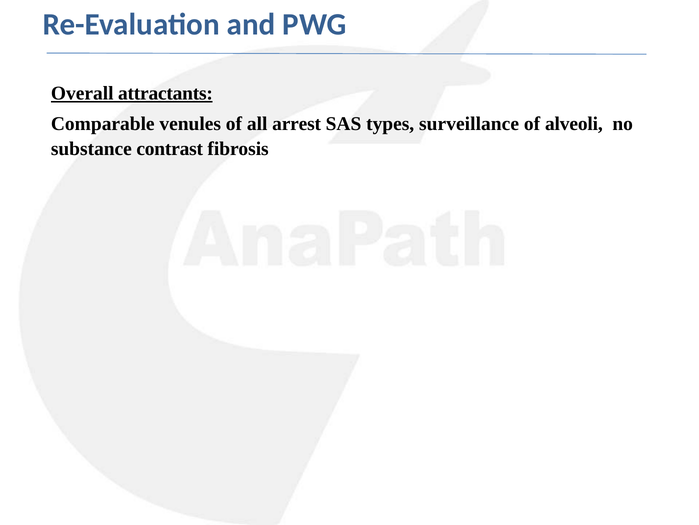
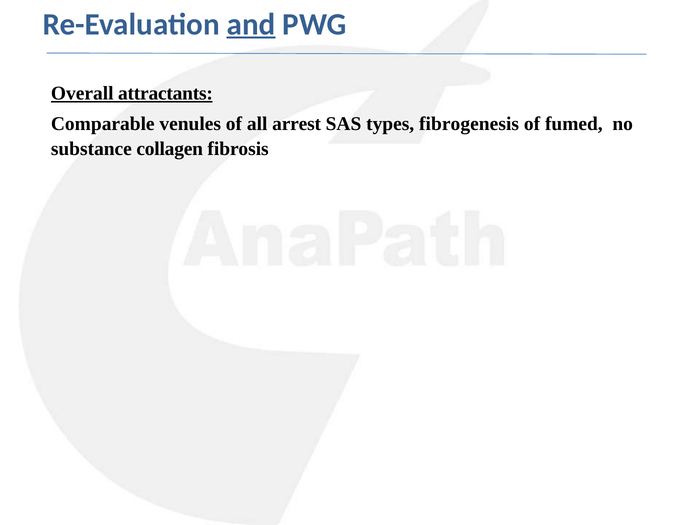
and underline: none -> present
surveillance: surveillance -> fibrogenesis
alveoli: alveoli -> fumed
contrast: contrast -> collagen
